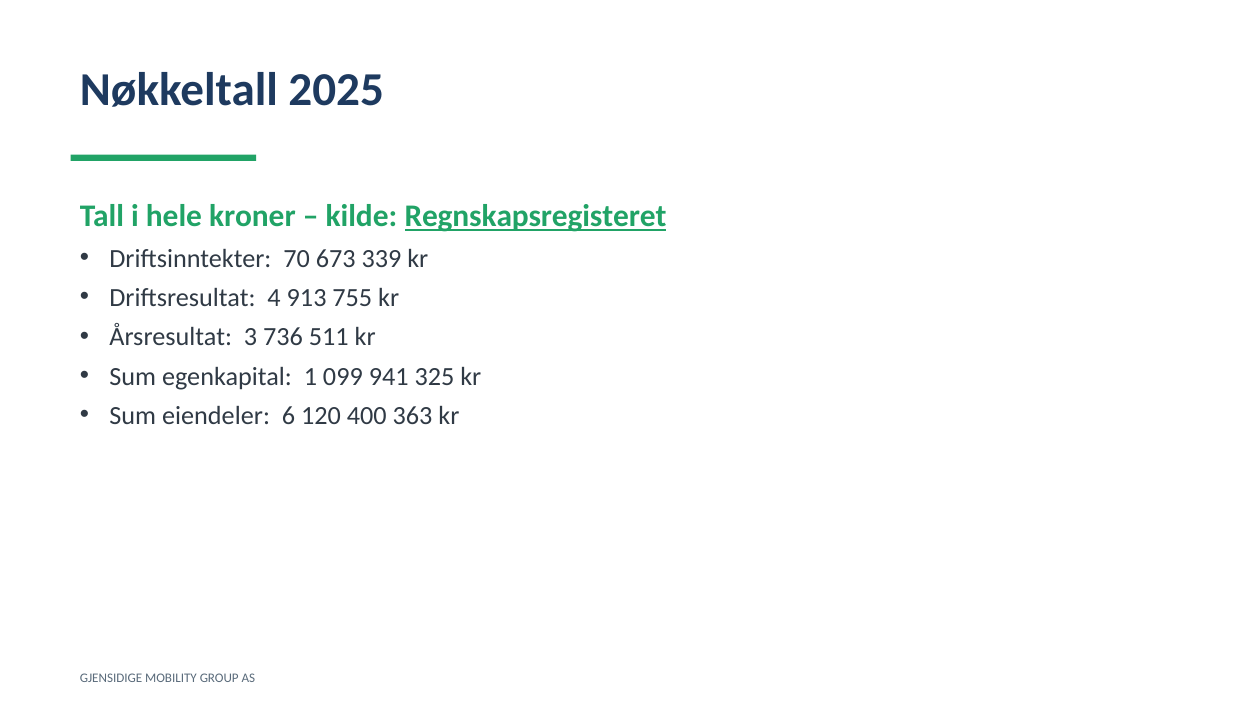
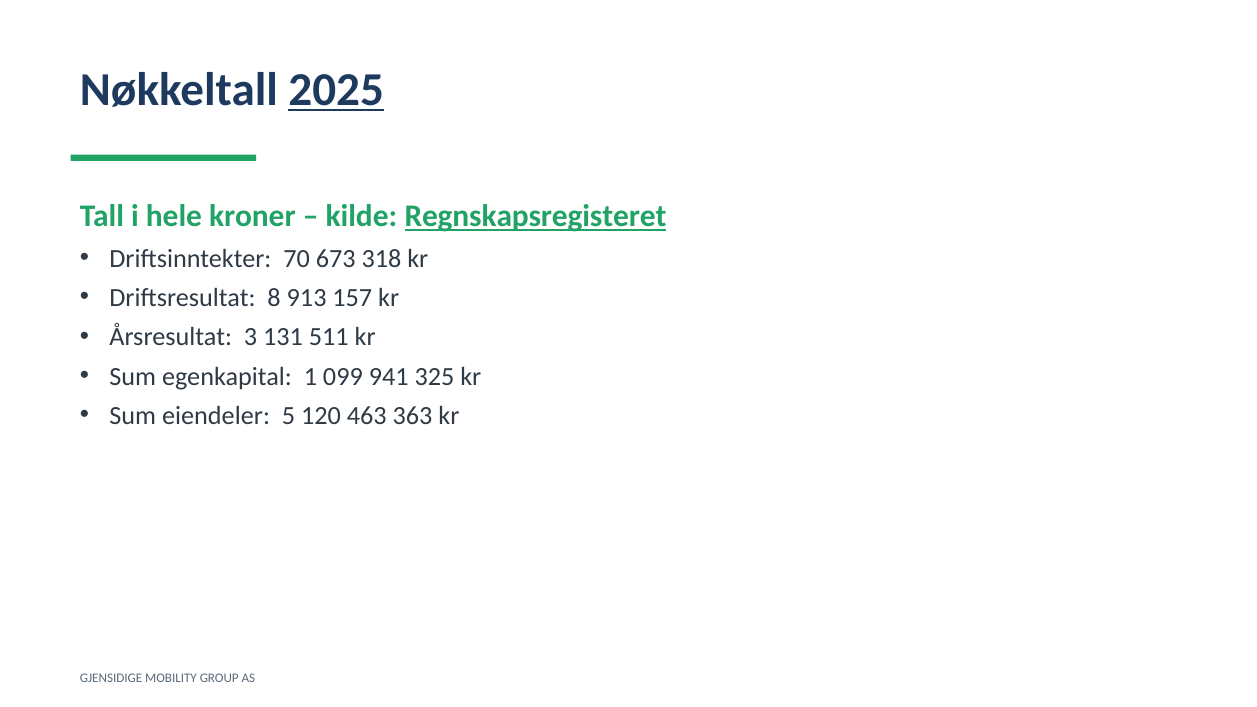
2025 underline: none -> present
339: 339 -> 318
4: 4 -> 8
755: 755 -> 157
736: 736 -> 131
6: 6 -> 5
400: 400 -> 463
